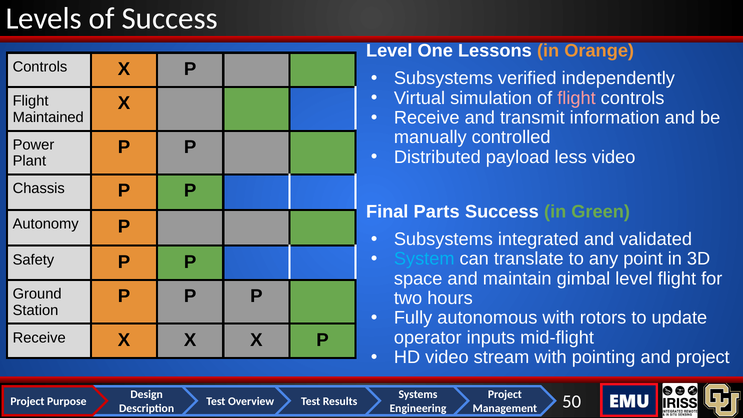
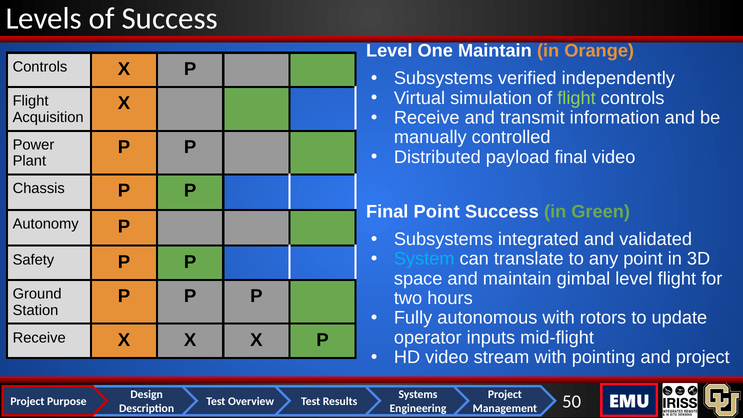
One Lessons: Lessons -> Maintain
flight at (576, 98) colour: pink -> light green
Maintained: Maintained -> Acquisition
payload less: less -> final
Final Parts: Parts -> Point
